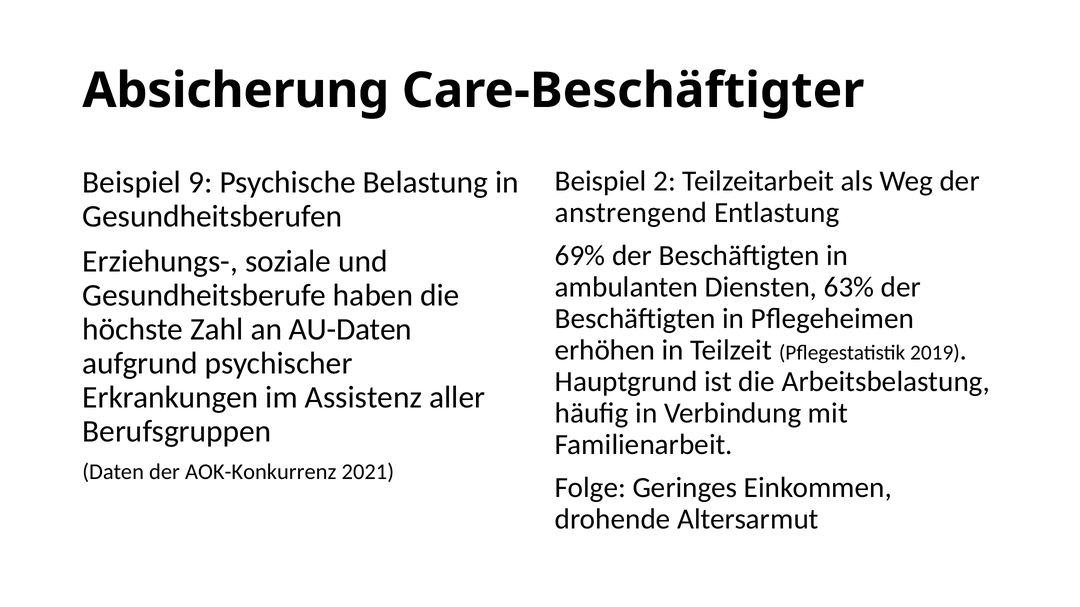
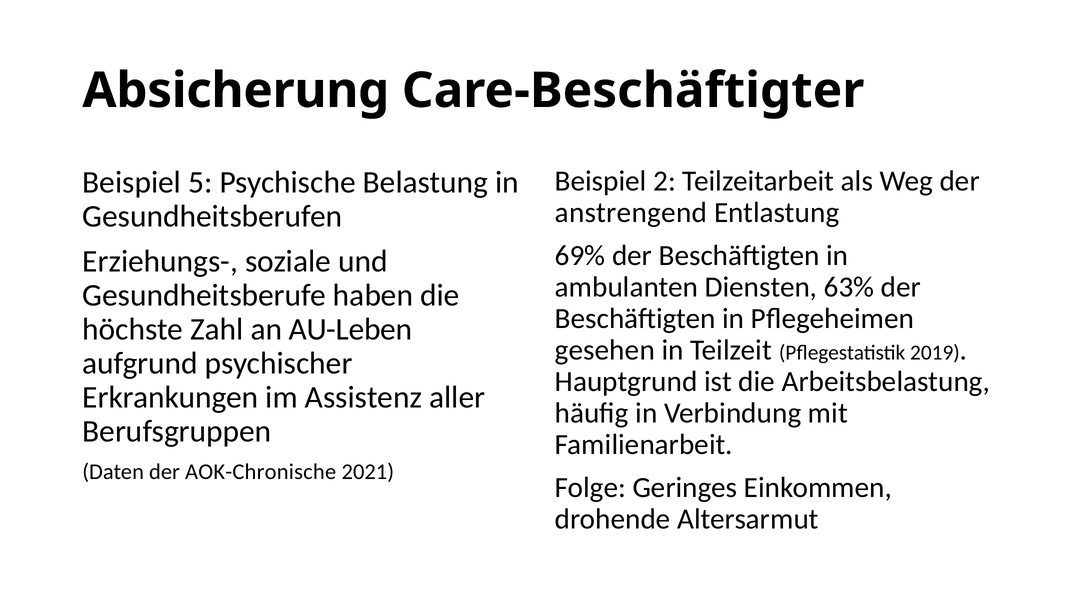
9: 9 -> 5
AU-Daten: AU-Daten -> AU-Leben
erhöhen: erhöhen -> gesehen
AOK-Konkurrenz: AOK-Konkurrenz -> AOK-Chronische
